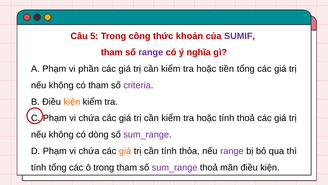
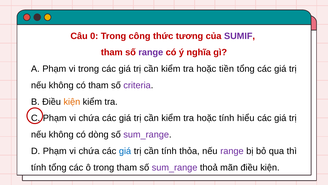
5: 5 -> 0
khoản: khoản -> tương
vi phần: phần -> trong
tính thoả: thoả -> hiểu
giá at (125, 151) colour: orange -> blue
